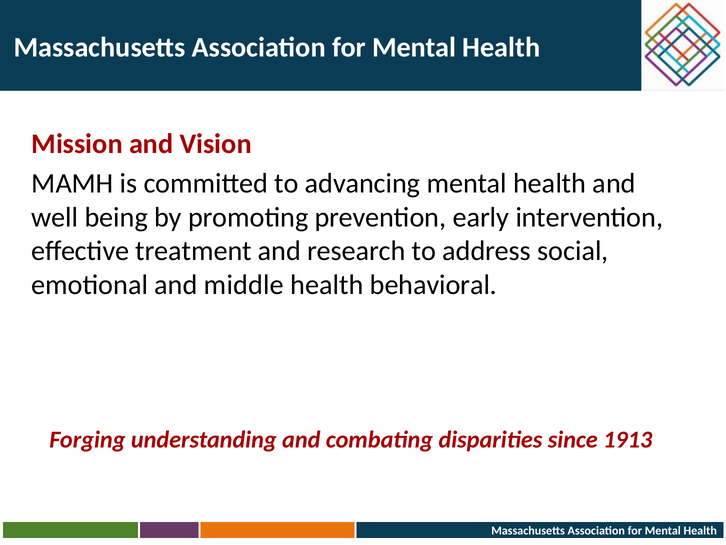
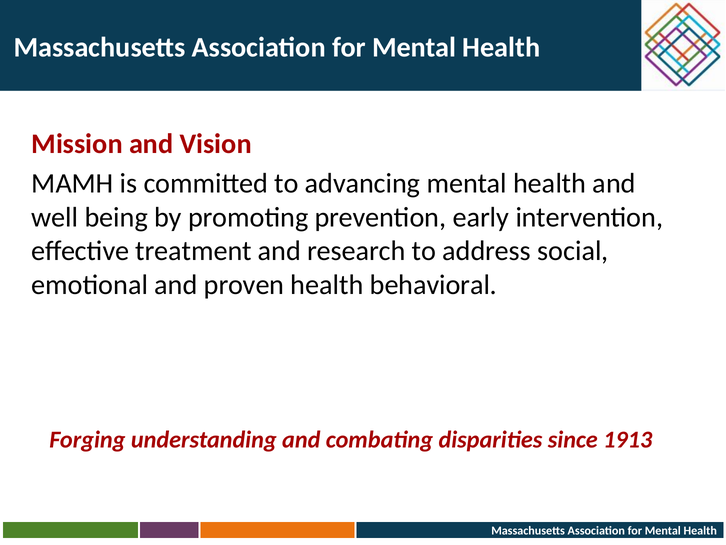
middle: middle -> proven
